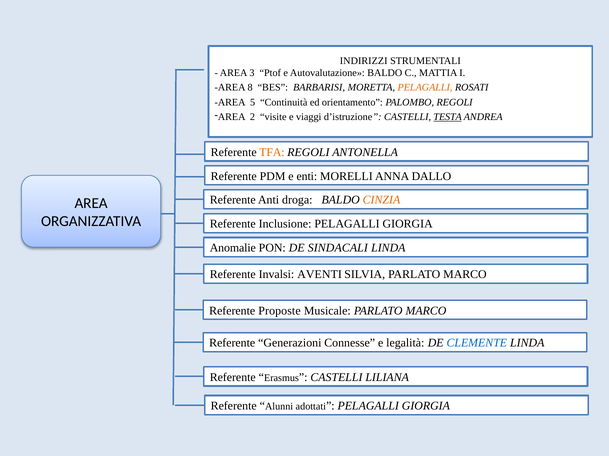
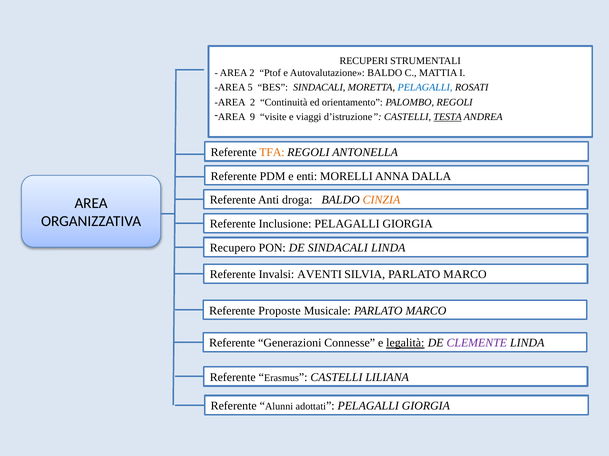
INDIRIZZI: INDIRIZZI -> RECUPERI
3 at (252, 73): 3 -> 2
8: 8 -> 5
BES BARBARISI: BARBARISI -> SINDACALI
PELAGALLI at (425, 88) colour: orange -> blue
5 at (253, 103): 5 -> 2
2: 2 -> 9
DALLO: DALLO -> DALLA
Anomalie: Anomalie -> Recupero
legalità underline: none -> present
CLEMENTE colour: blue -> purple
